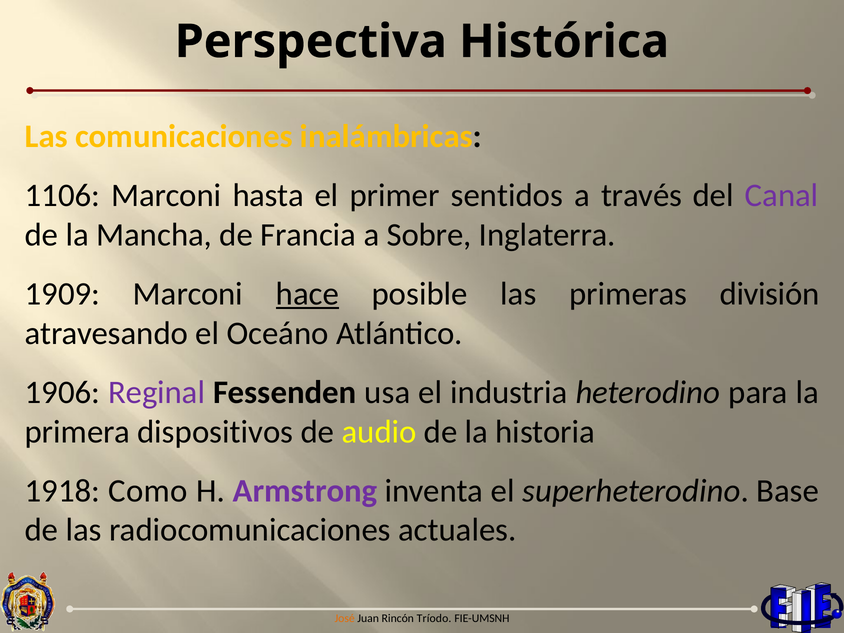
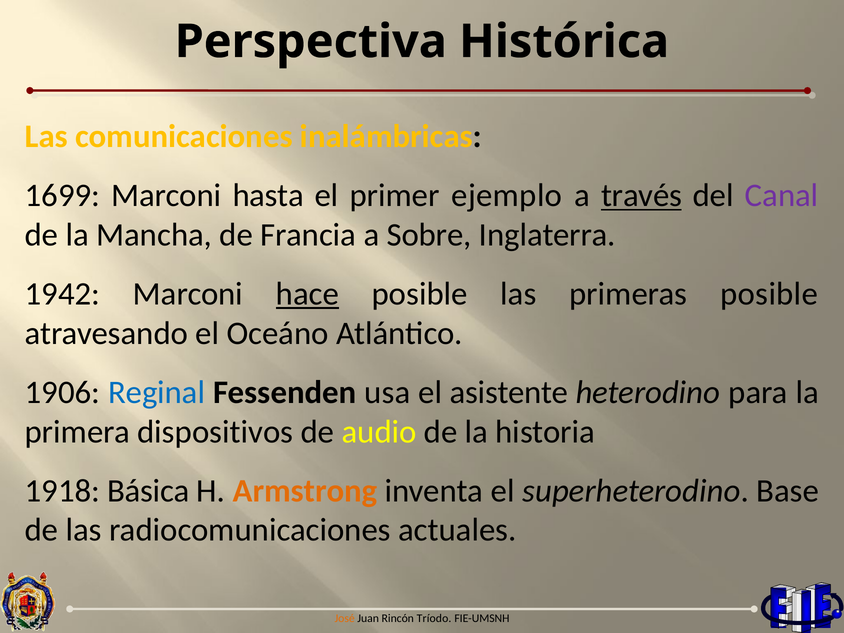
1106: 1106 -> 1699
sentidos: sentidos -> ejemplo
través underline: none -> present
1909: 1909 -> 1942
primeras división: división -> posible
Reginal colour: purple -> blue
industria: industria -> asistente
Como: Como -> Básica
Armstrong colour: purple -> orange
